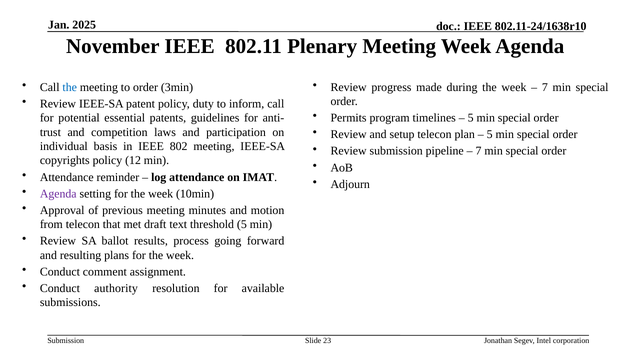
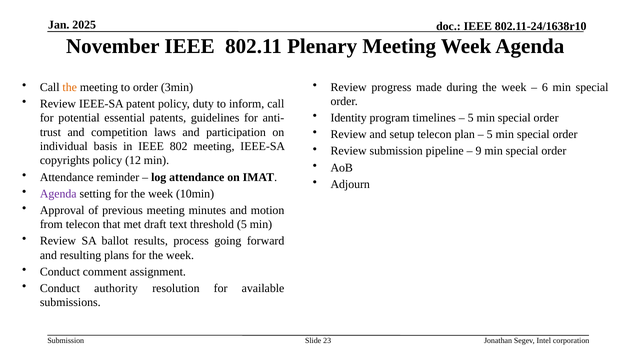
the at (70, 87) colour: blue -> orange
7 at (545, 87): 7 -> 6
Permits: Permits -> Identity
7 at (479, 151): 7 -> 9
